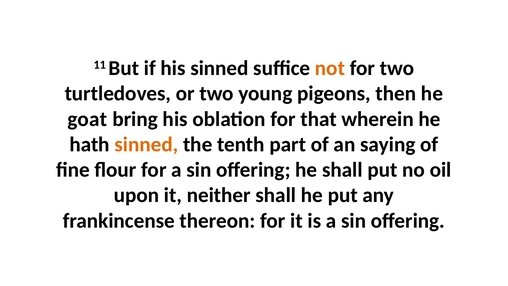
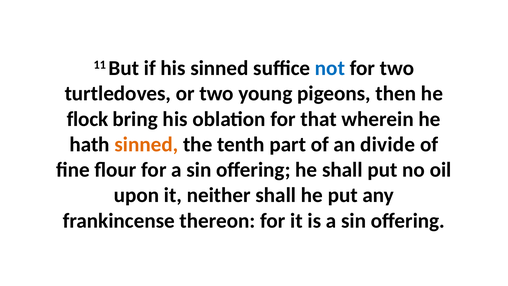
not colour: orange -> blue
goat: goat -> flock
saying: saying -> divide
